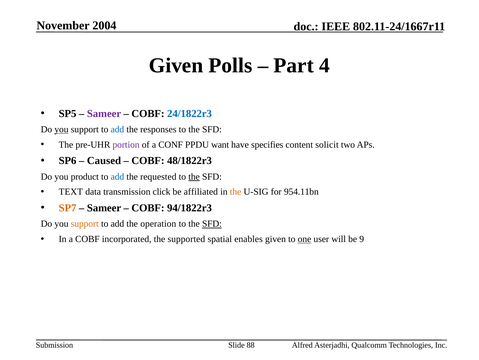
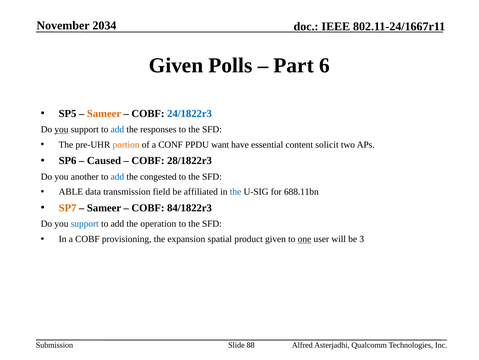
2004: 2004 -> 2034
4: 4 -> 6
Sameer at (104, 113) colour: purple -> orange
portion colour: purple -> orange
specifies: specifies -> essential
48/1822r3: 48/1822r3 -> 28/1822r3
product: product -> another
requested: requested -> congested
the at (194, 176) underline: present -> none
TEXT: TEXT -> ABLE
click: click -> field
the at (236, 192) colour: orange -> blue
954.11bn: 954.11bn -> 688.11bn
94/1822r3: 94/1822r3 -> 84/1822r3
support at (85, 223) colour: orange -> blue
SFD at (212, 223) underline: present -> none
incorporated: incorporated -> provisioning
supported: supported -> expansion
enables: enables -> product
9: 9 -> 3
